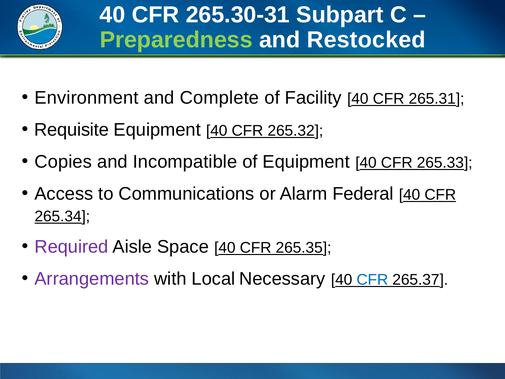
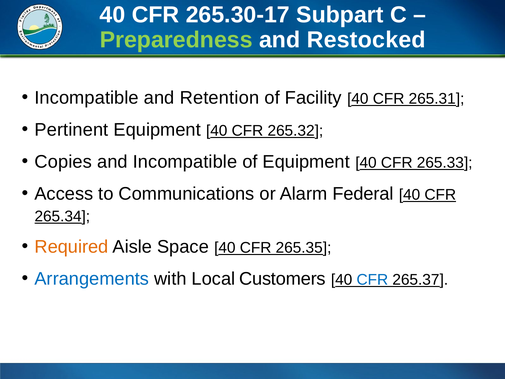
265.30-31: 265.30-31 -> 265.30-17
Environment at (87, 98): Environment -> Incompatible
Complete: Complete -> Retention
Requisite: Requisite -> Pertinent
Required colour: purple -> orange
Arrangements colour: purple -> blue
Necessary: Necessary -> Customers
